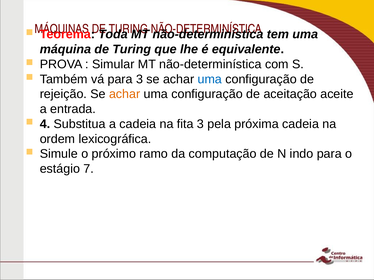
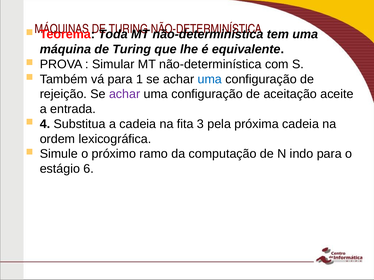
para 3: 3 -> 1
achar at (125, 94) colour: orange -> purple
7: 7 -> 6
